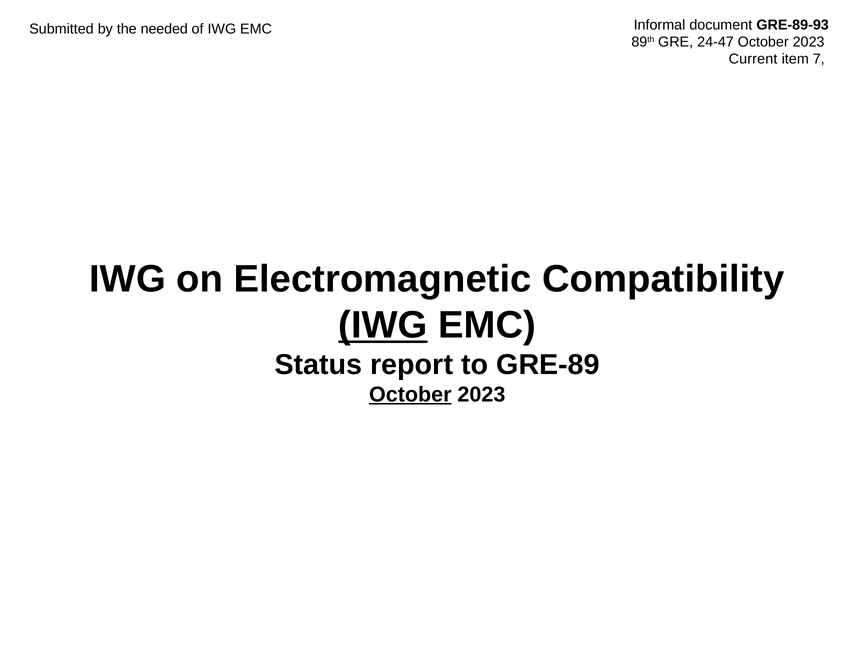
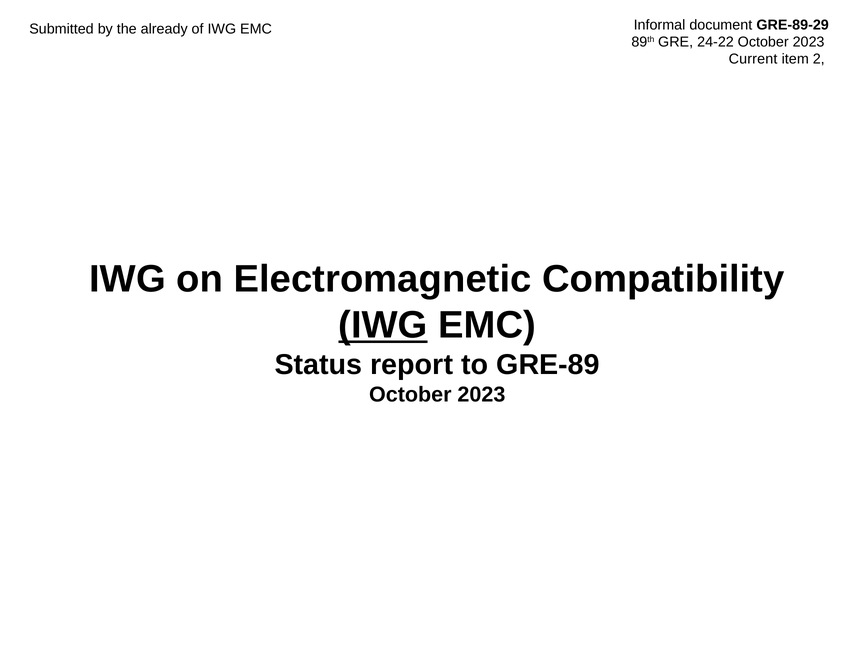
GRE-89-93: GRE-89-93 -> GRE-89-29
needed: needed -> already
24-47: 24-47 -> 24-22
7: 7 -> 2
October at (410, 394) underline: present -> none
